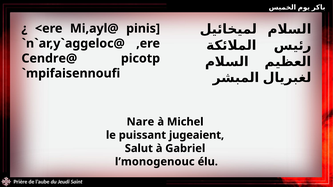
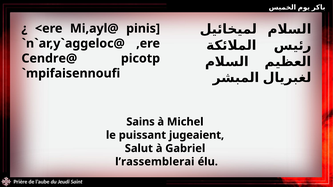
Nare: Nare -> Sains
l’monogenouc: l’monogenouc -> l’rassemblerai
